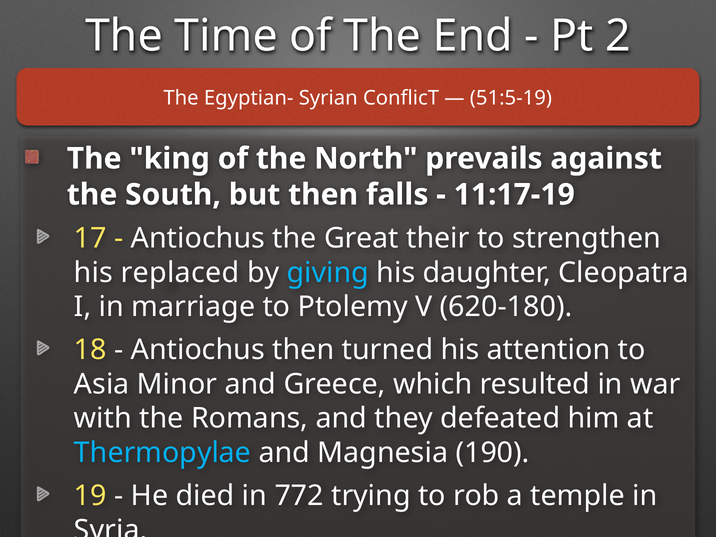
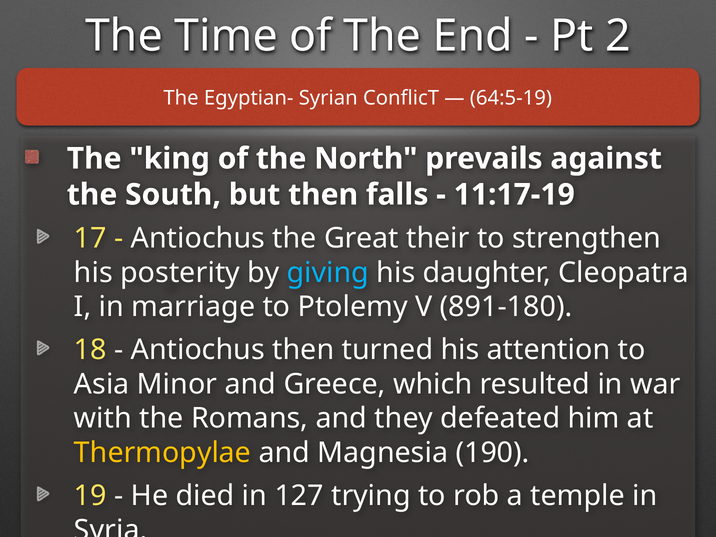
51:5-19: 51:5-19 -> 64:5-19
replaced: replaced -> posterity
620-180: 620-180 -> 891-180
Thermopylae colour: light blue -> yellow
772: 772 -> 127
